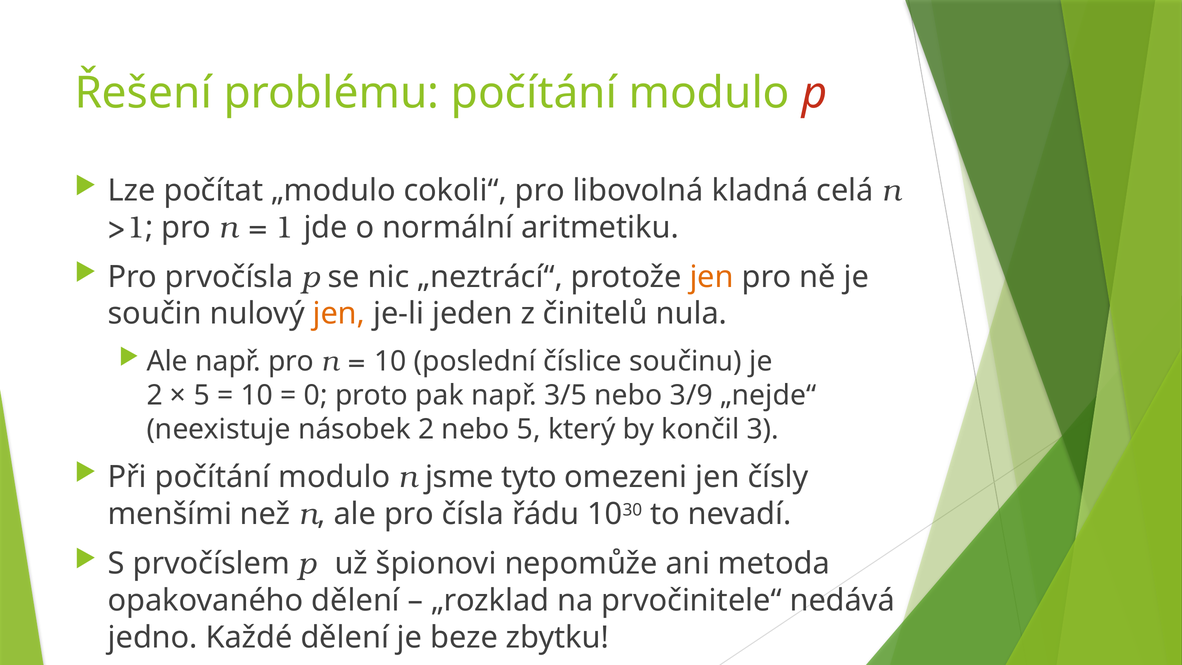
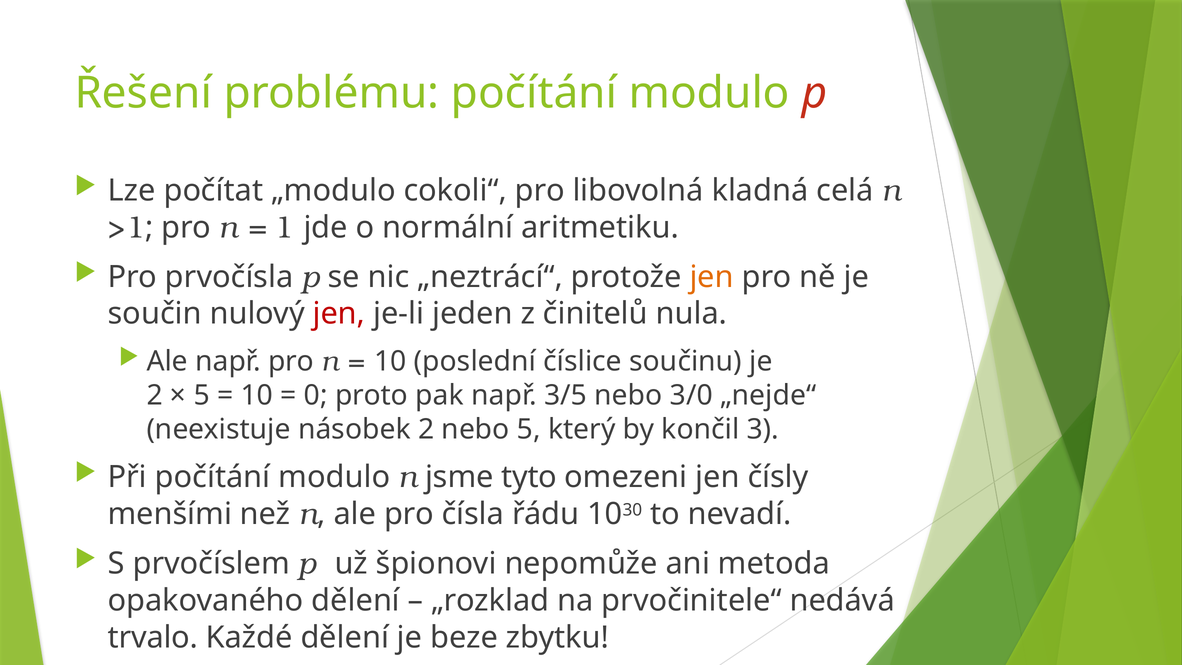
jen at (339, 314) colour: orange -> red
3/9: 3/9 -> 3/0
jedno: jedno -> trvalo
